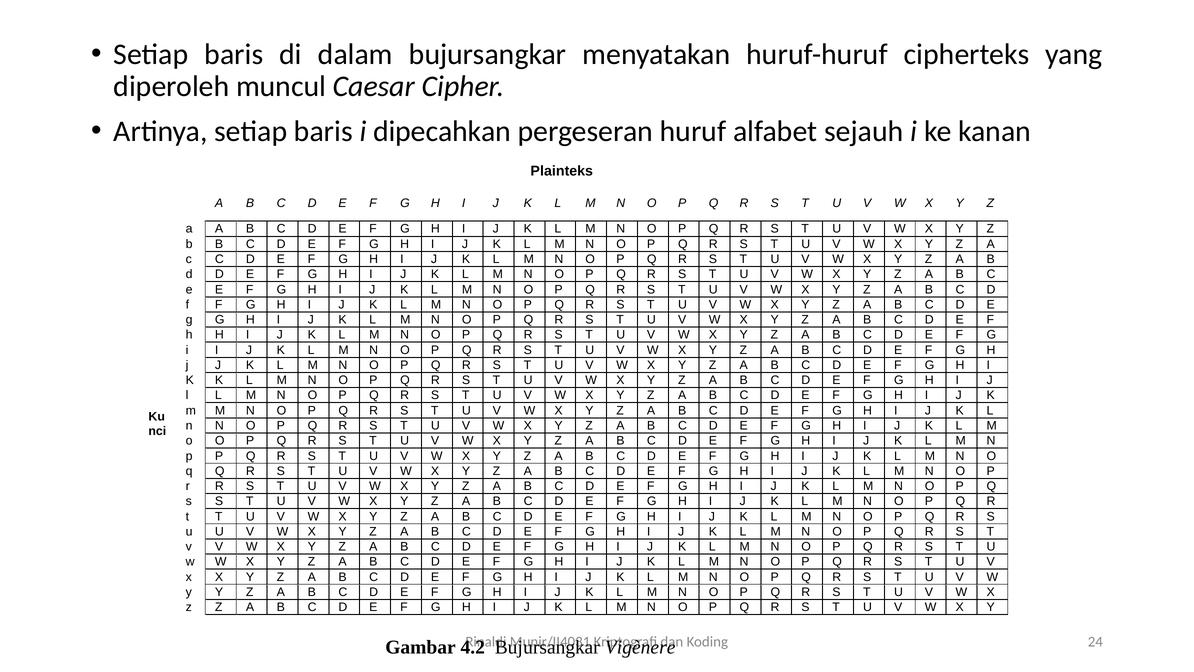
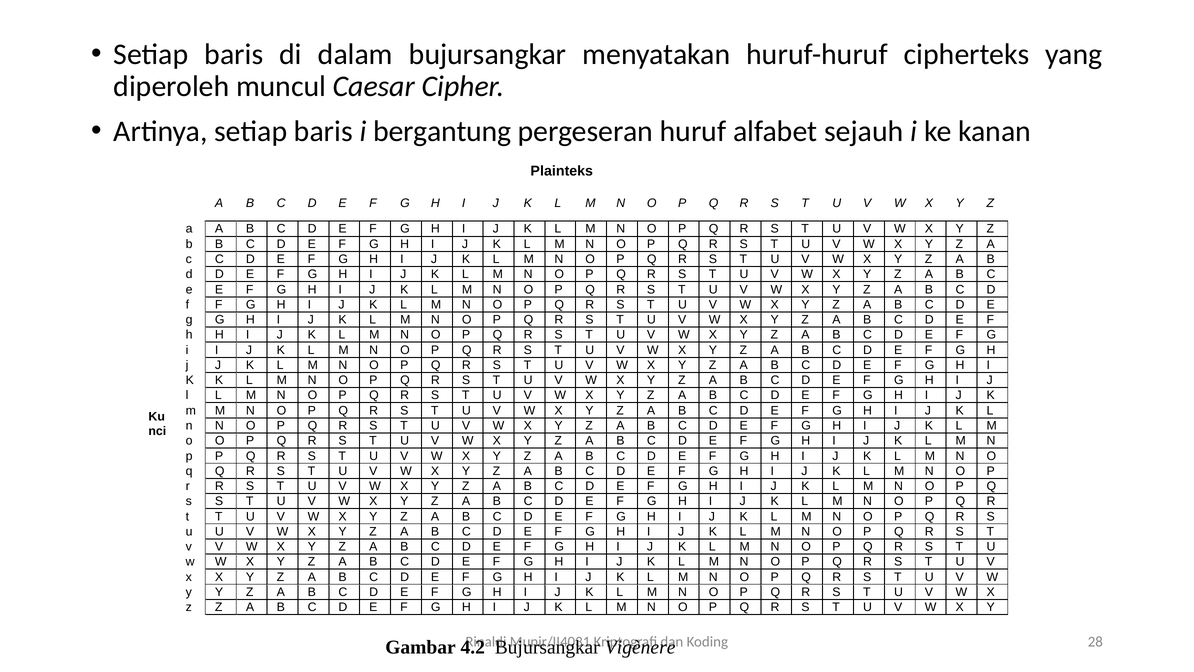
dipecahkan: dipecahkan -> bergantung
24: 24 -> 28
